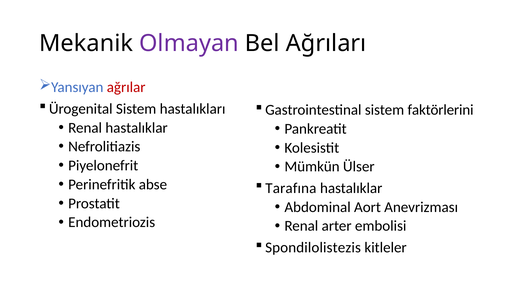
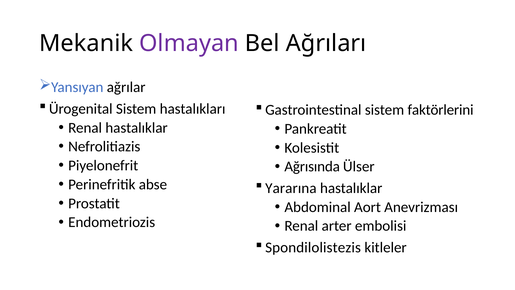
ağrılar colour: red -> black
Mümkün: Mümkün -> Ağrısında
Tarafına: Tarafına -> Yararına
